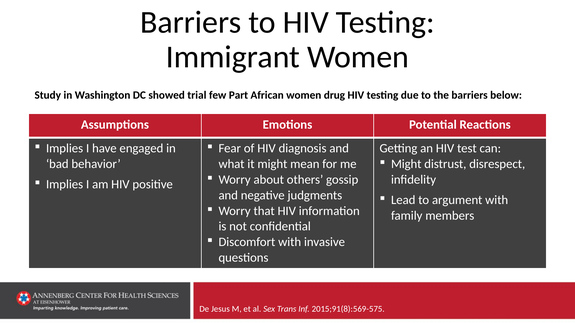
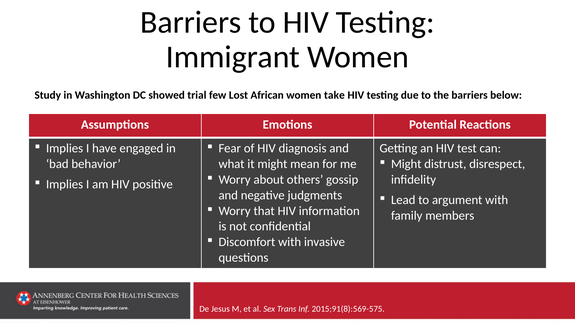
Part: Part -> Lost
drug: drug -> take
